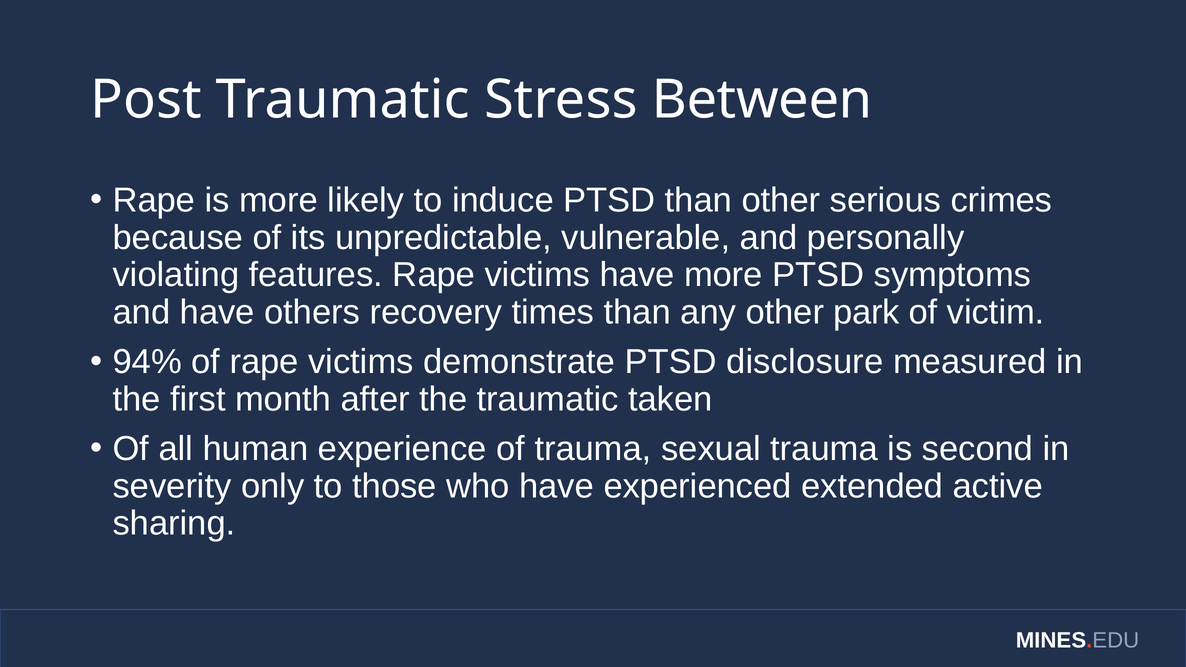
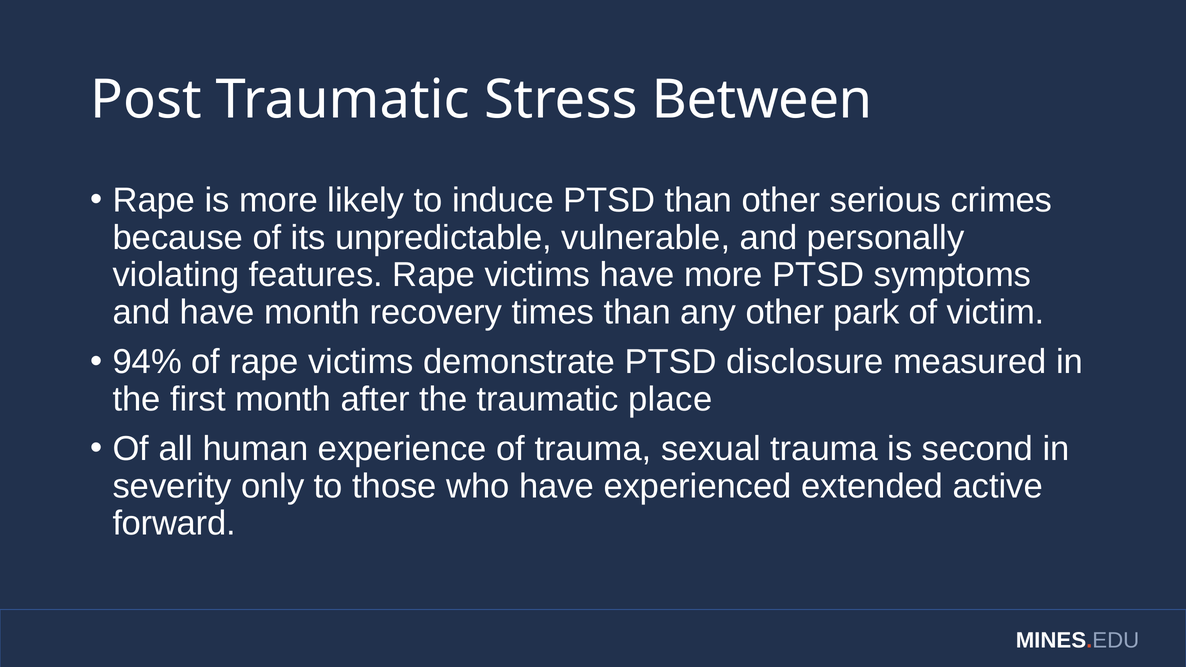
have others: others -> month
taken: taken -> place
sharing: sharing -> forward
